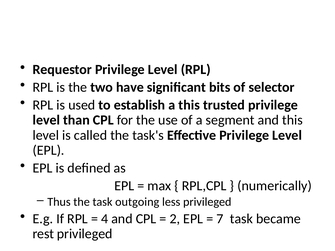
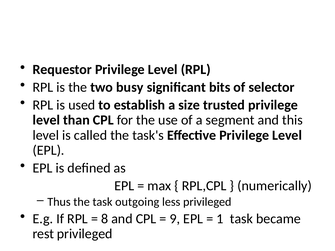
have: have -> busy
a this: this -> size
4: 4 -> 8
2: 2 -> 9
7: 7 -> 1
